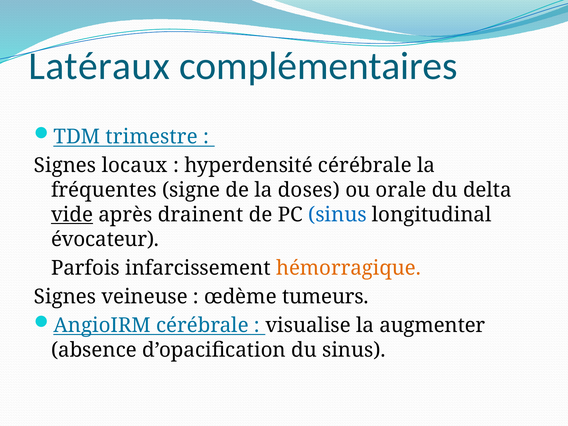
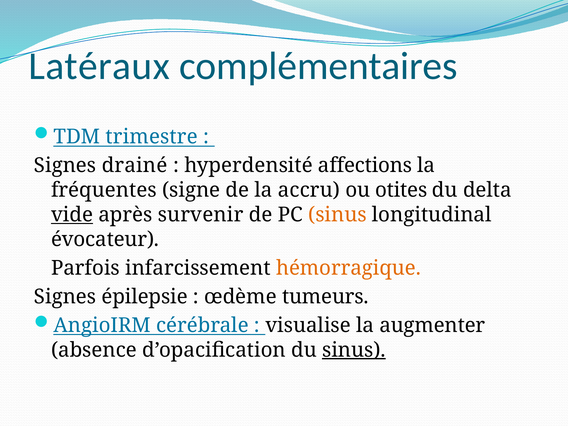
locaux: locaux -> drainé
hyperdensité cérébrale: cérébrale -> affections
doses: doses -> accru
orale: orale -> otites
drainent: drainent -> survenir
sinus at (337, 215) colour: blue -> orange
veineuse: veineuse -> épilepsie
sinus at (354, 350) underline: none -> present
